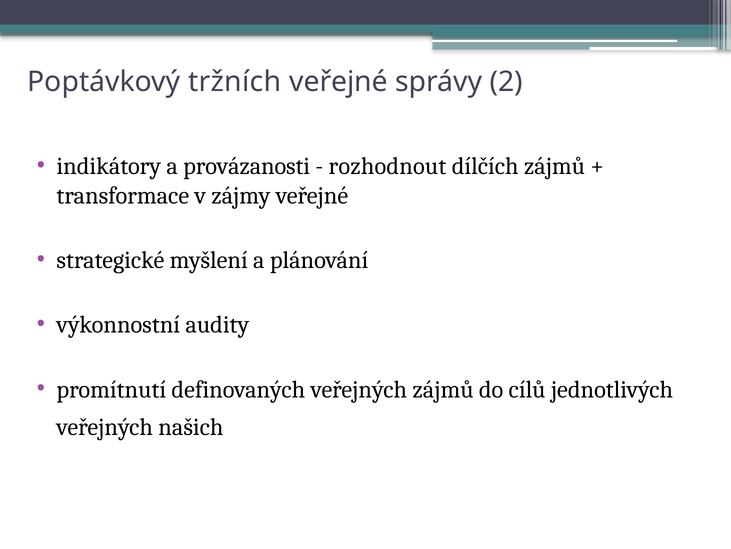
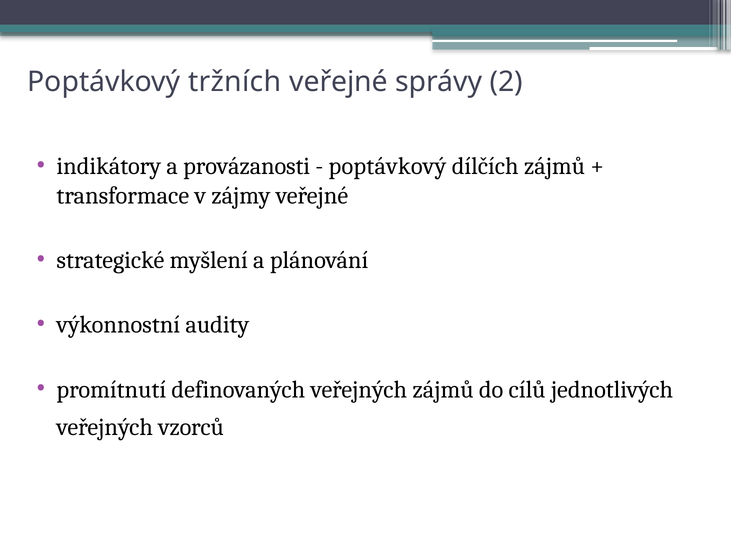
rozhodnout at (387, 166): rozhodnout -> poptávkový
našich: našich -> vzorců
